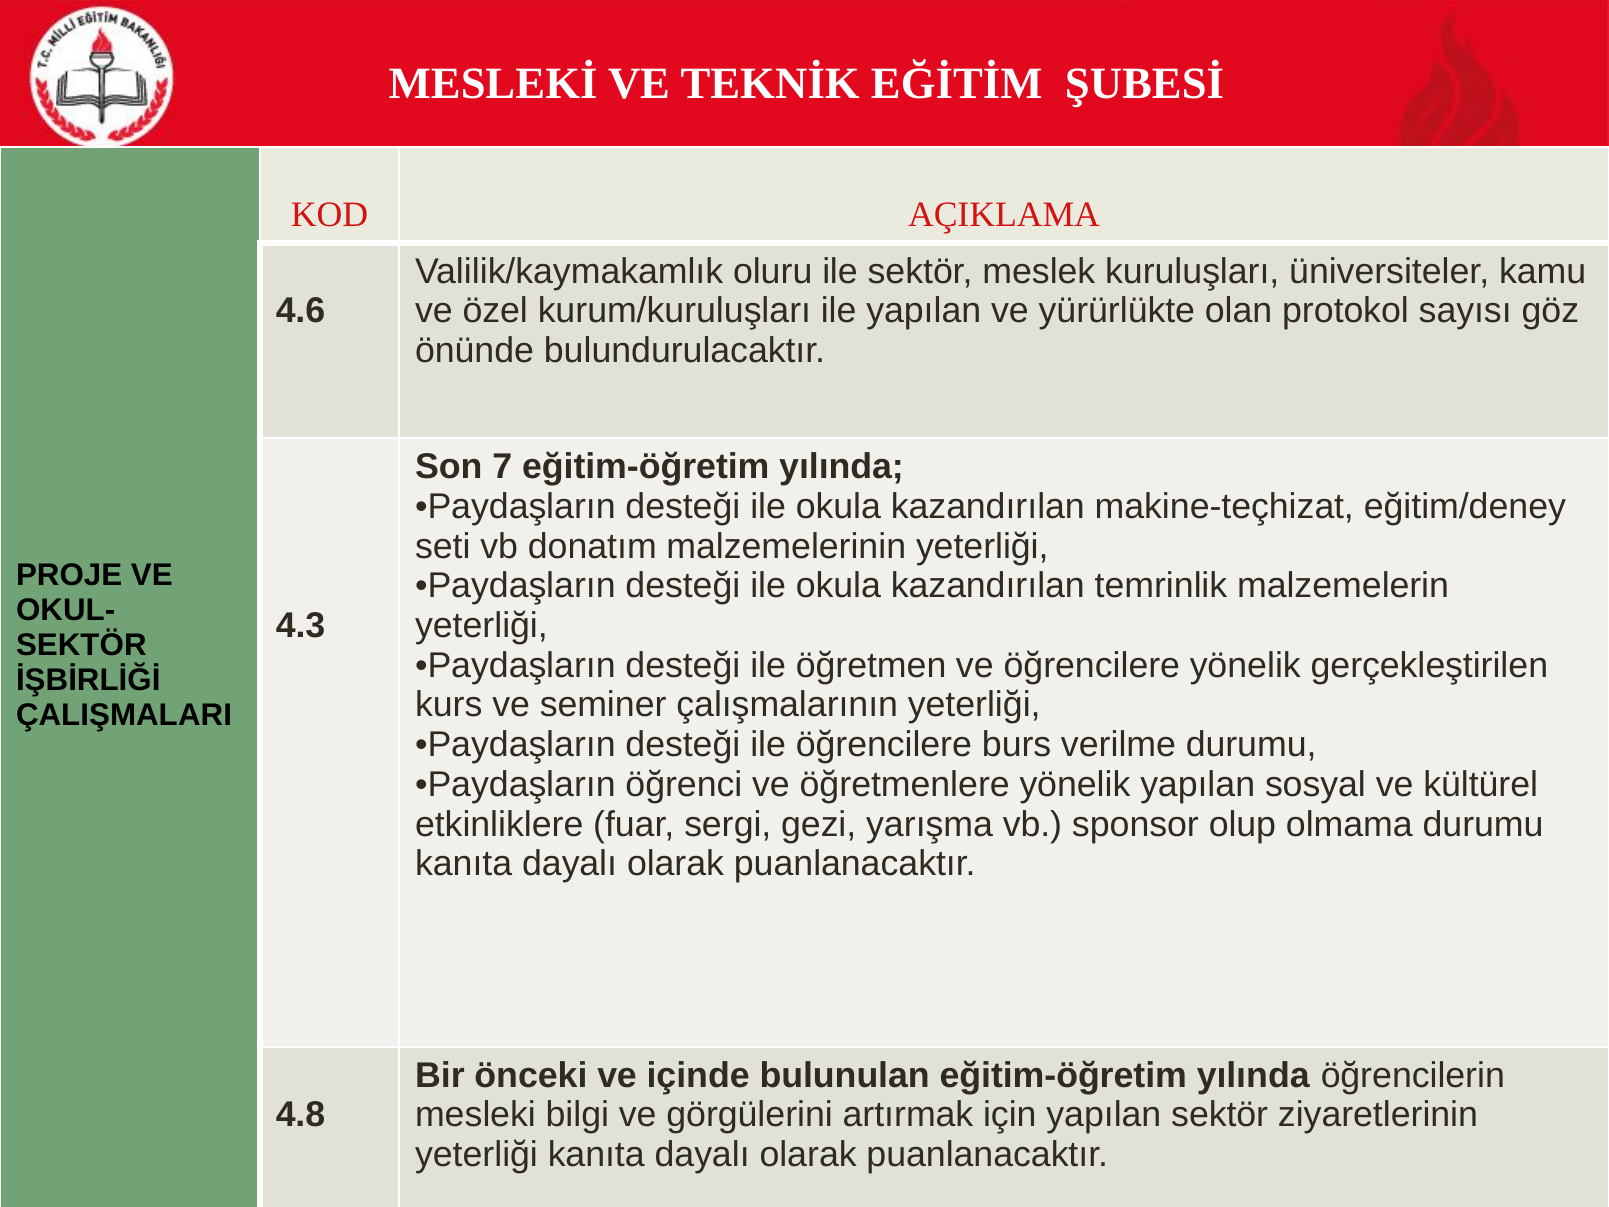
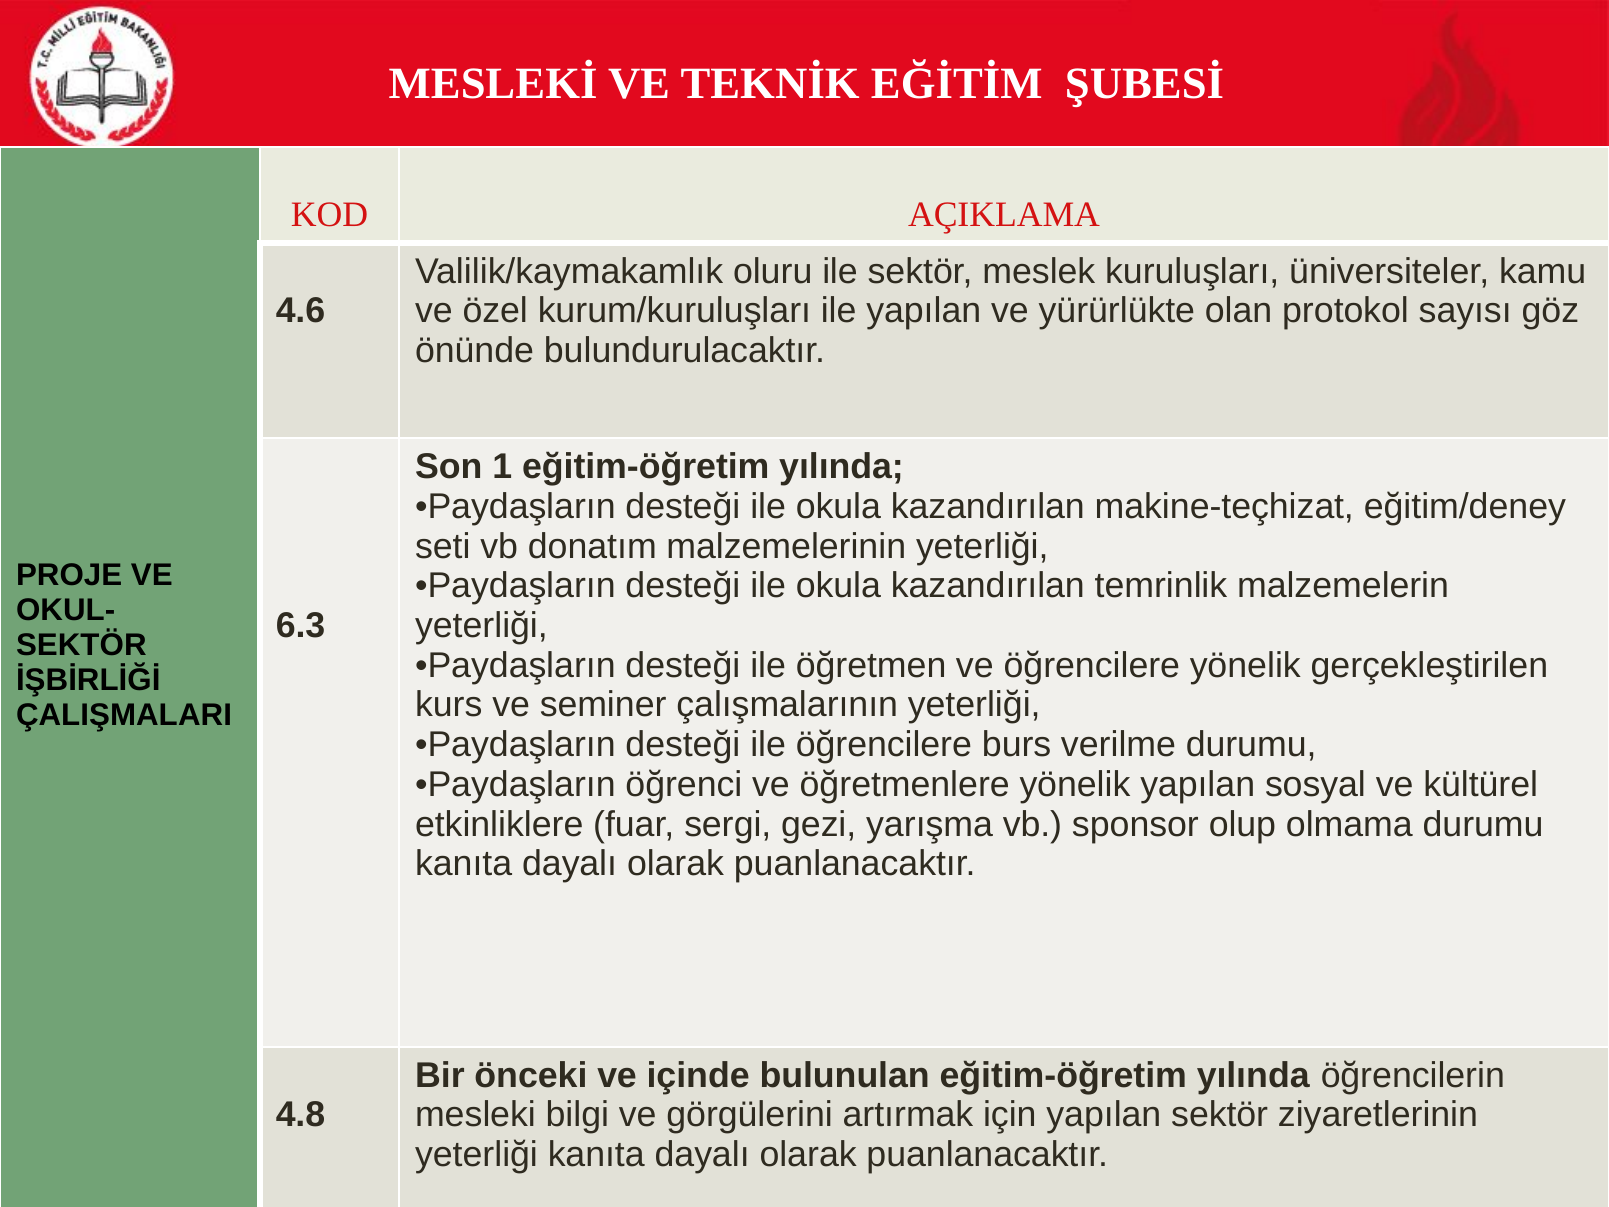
7: 7 -> 1
4.3: 4.3 -> 6.3
